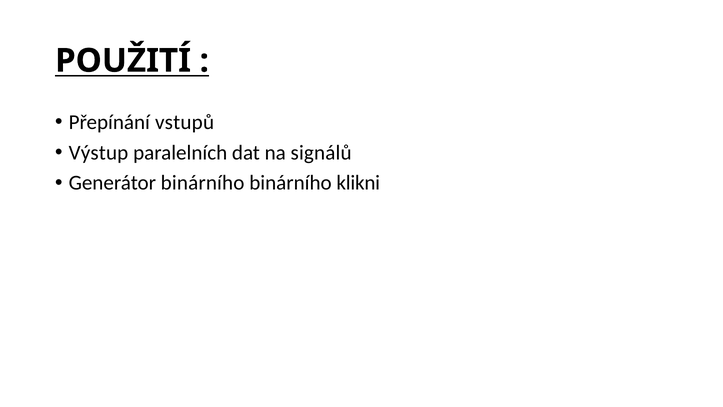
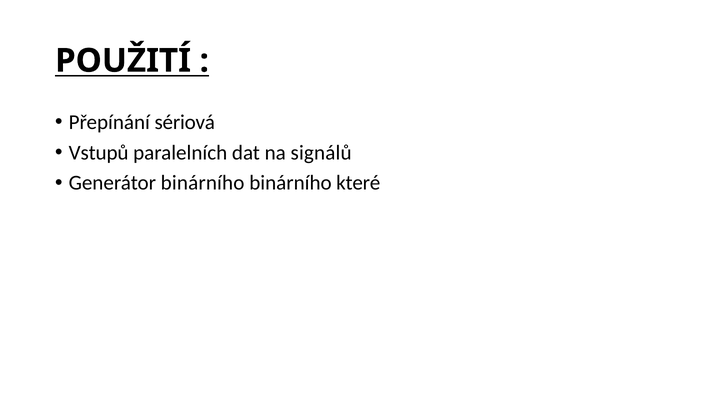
vstupů: vstupů -> sériová
Výstup: Výstup -> Vstupů
klikni: klikni -> které
